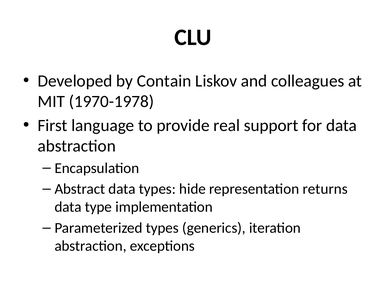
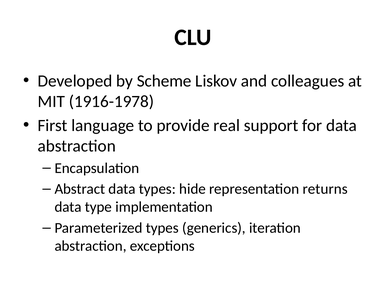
Contain: Contain -> Scheme
1970-1978: 1970-1978 -> 1916-1978
